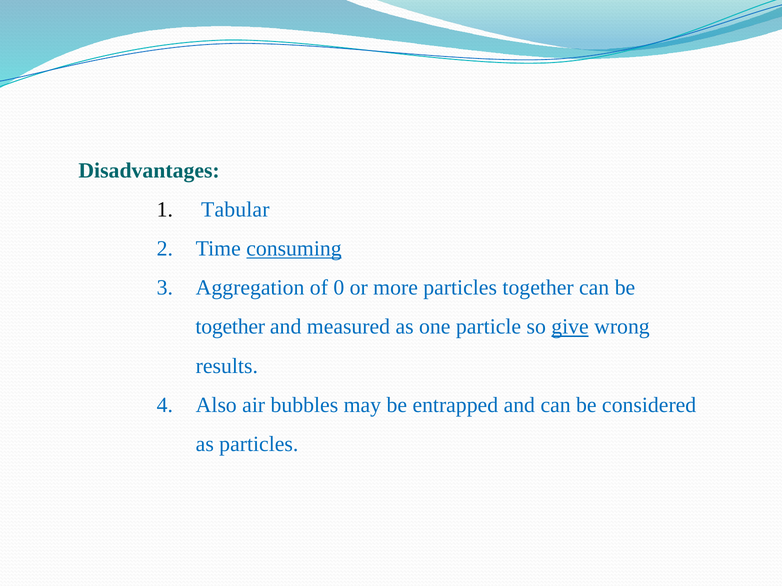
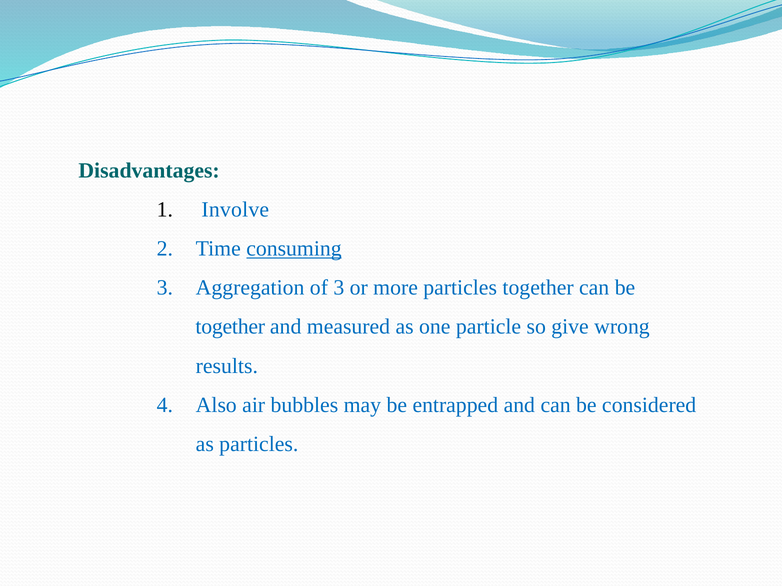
Tabular: Tabular -> Involve
of 0: 0 -> 3
give underline: present -> none
